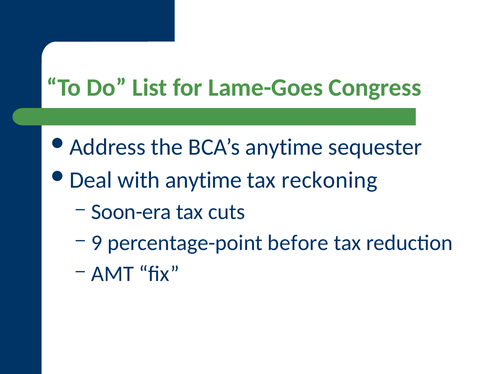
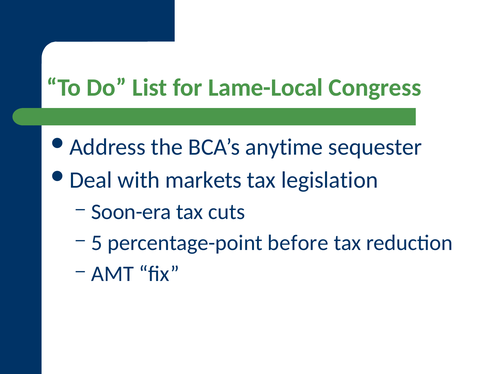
Lame-Goes: Lame-Goes -> Lame-Local
with anytime: anytime -> markets
reckoning: reckoning -> legislation
9: 9 -> 5
